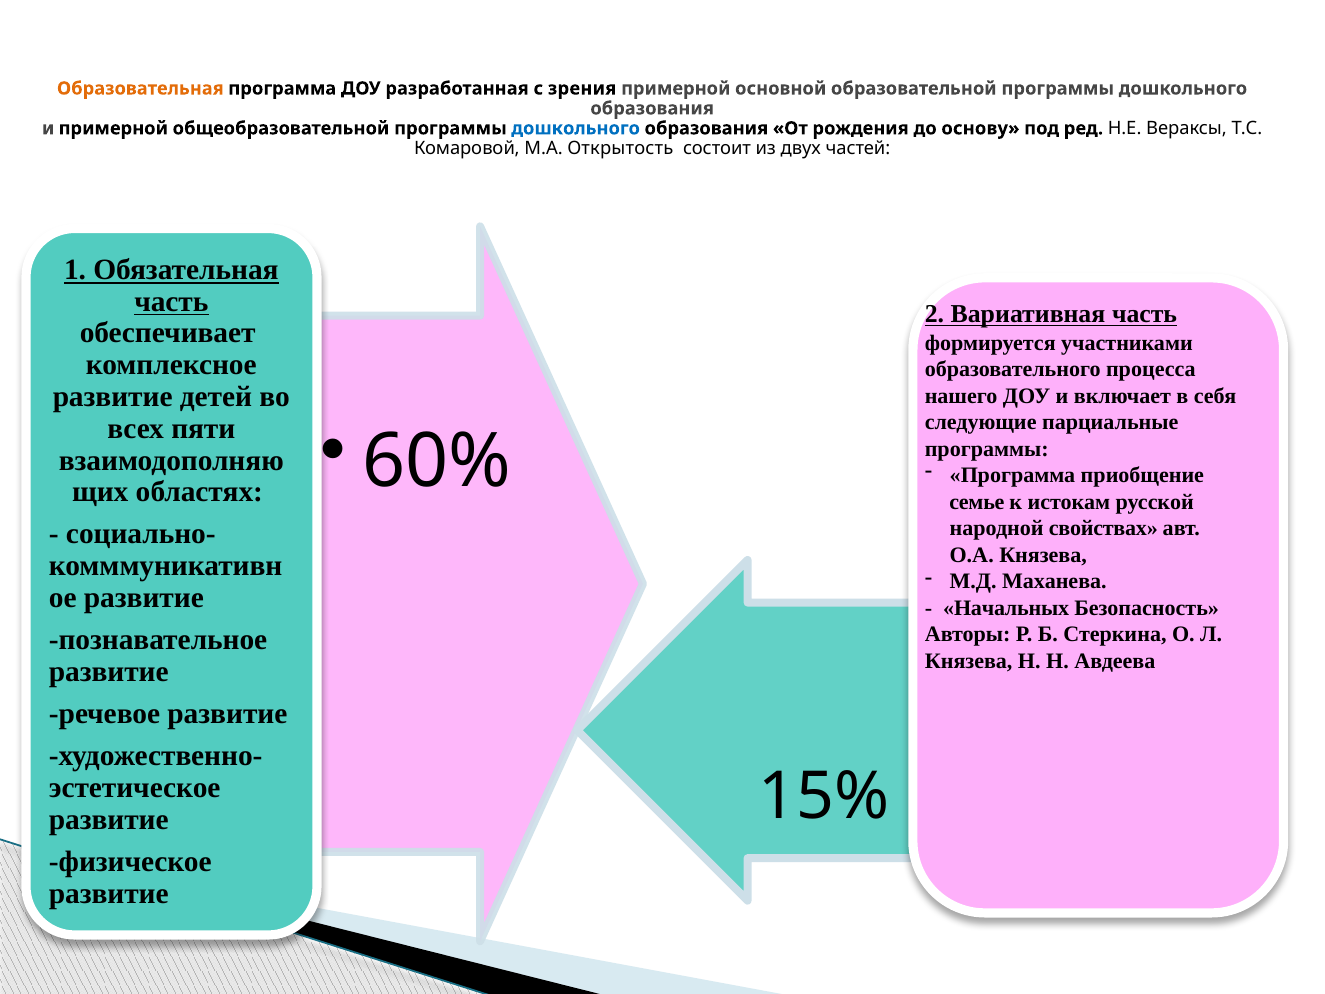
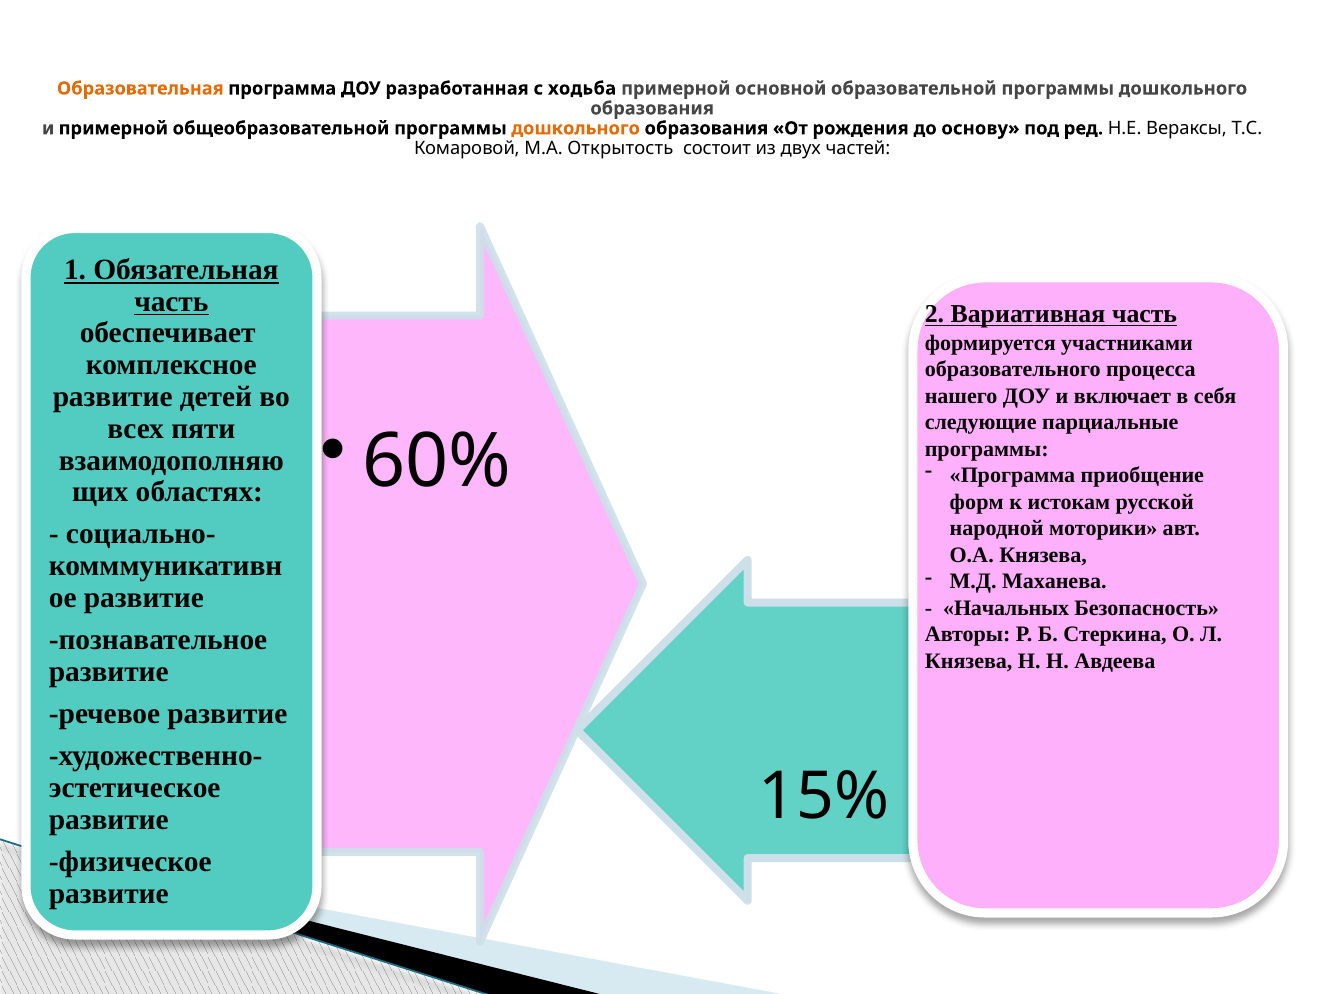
зрения: зрения -> ходьба
дошкольного at (576, 128) colour: blue -> orange
семье: семье -> форм
свойствах: свойствах -> моторики
